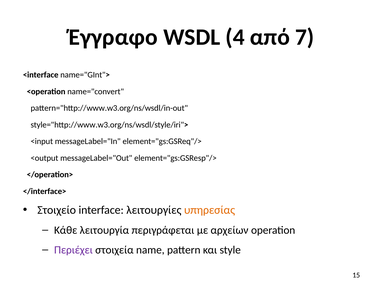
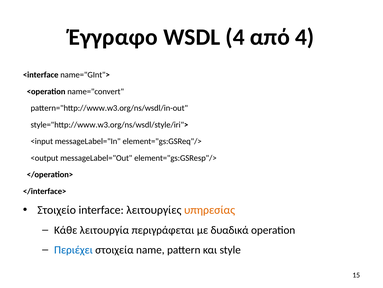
από 7: 7 -> 4
αρχείων: αρχείων -> δυαδικά
Περιέχει colour: purple -> blue
